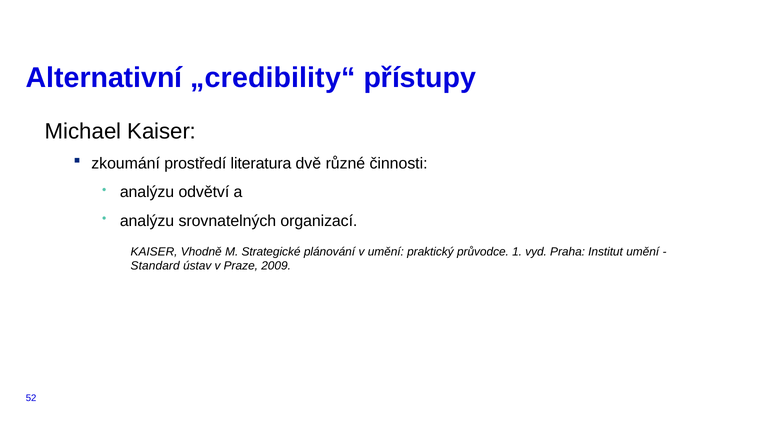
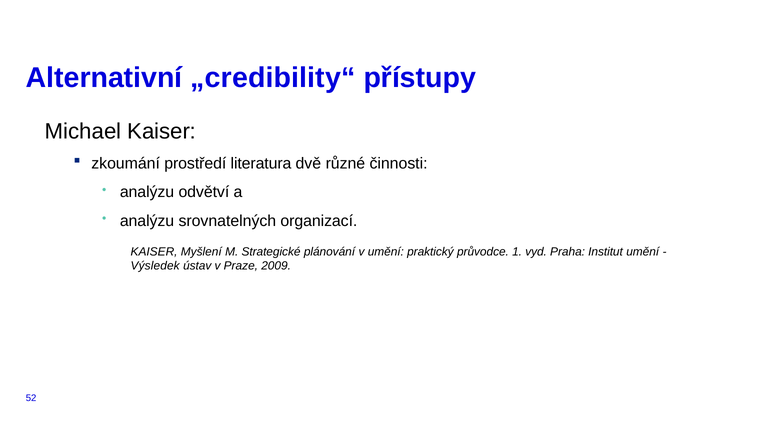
Vhodně: Vhodně -> Myšlení
Standard: Standard -> Výsledek
